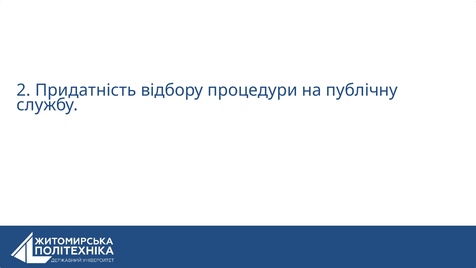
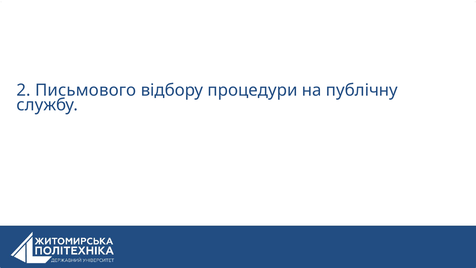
Придатність: Придатність -> Письмового
